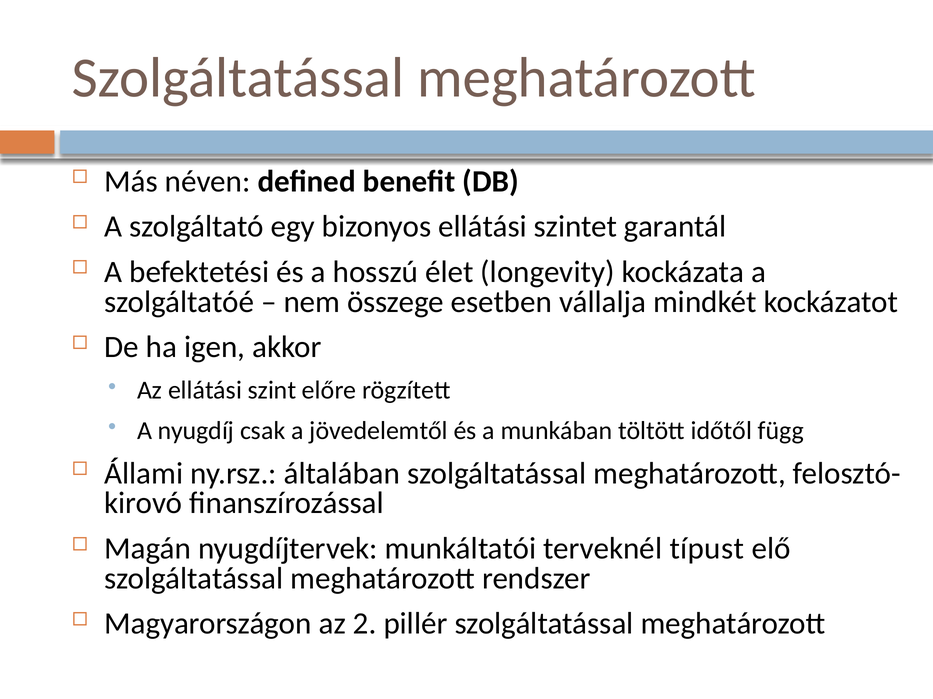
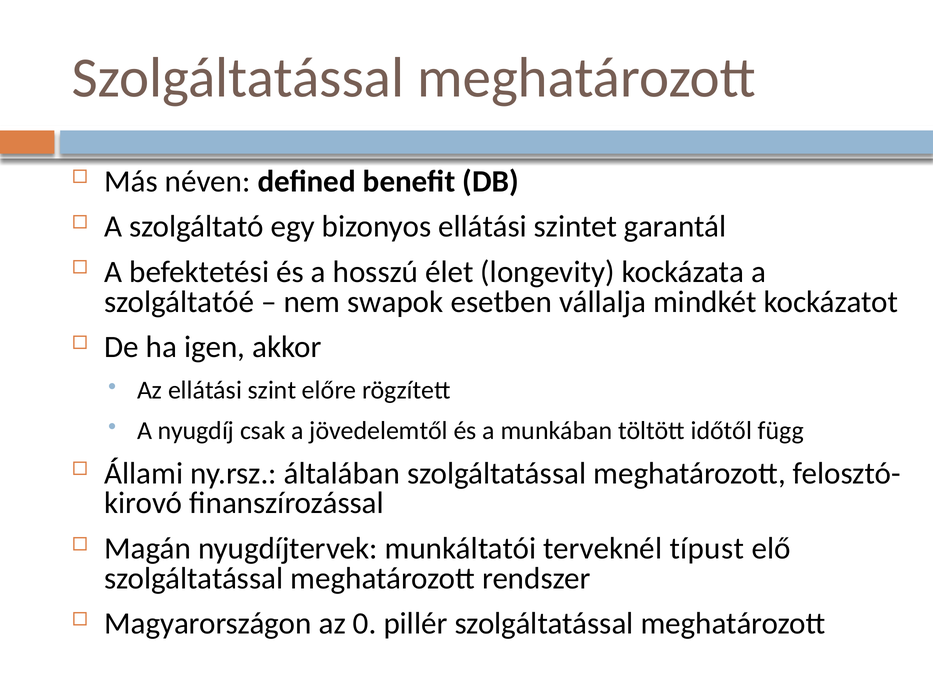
összege: összege -> swapok
2: 2 -> 0
